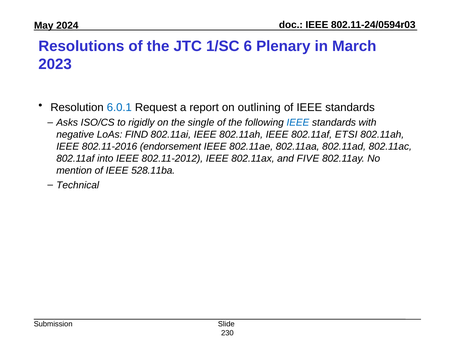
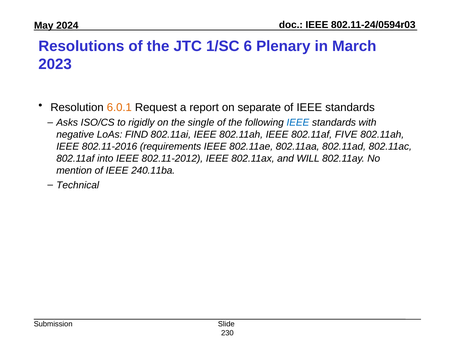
6.0.1 colour: blue -> orange
outlining: outlining -> separate
ETSI: ETSI -> FIVE
endorsement: endorsement -> requirements
FIVE: FIVE -> WILL
528.11ba: 528.11ba -> 240.11ba
